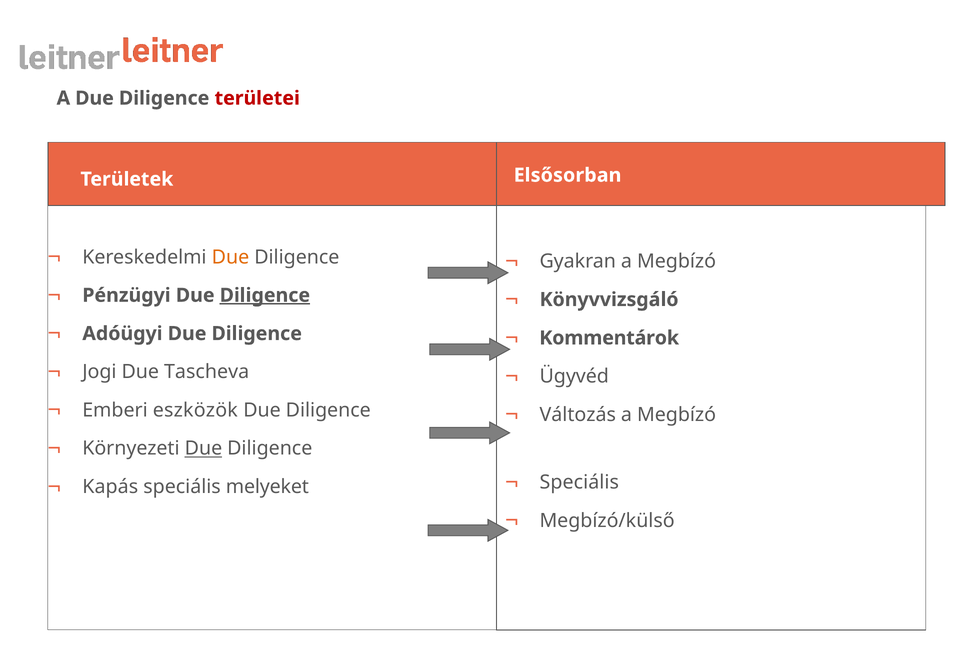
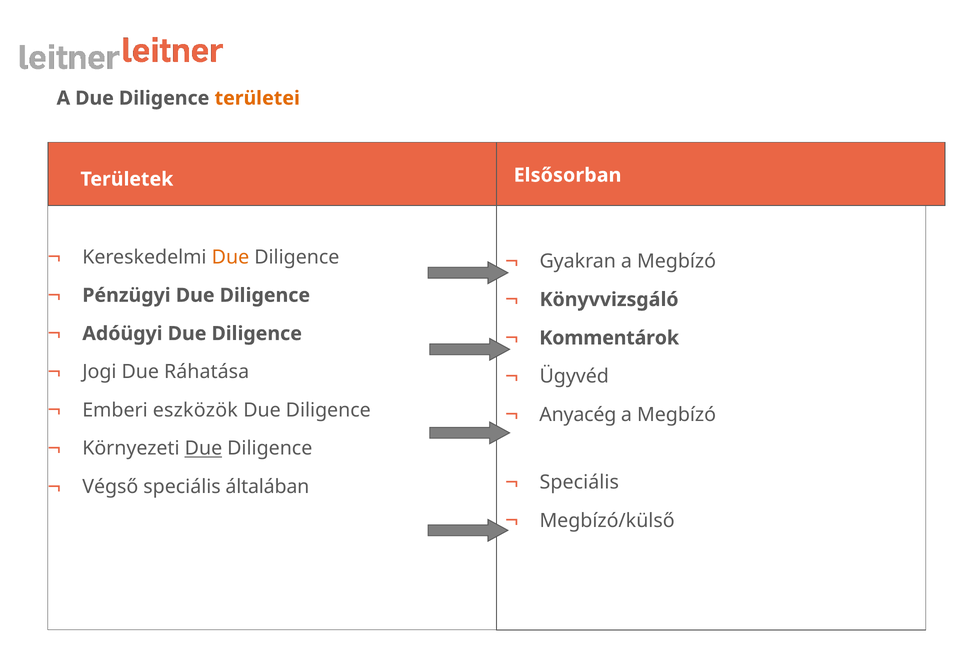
területei colour: red -> orange
Diligence at (265, 295) underline: present -> none
Tascheva: Tascheva -> Ráhatása
Változás: Változás -> Anyacég
Kapás: Kapás -> Végső
melyeket: melyeket -> általában
